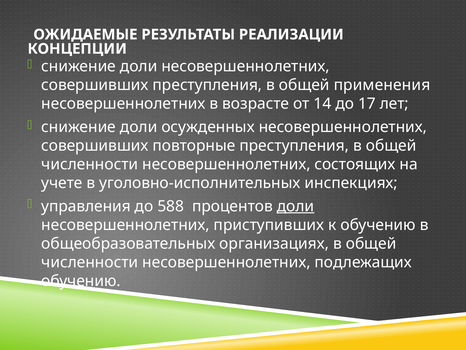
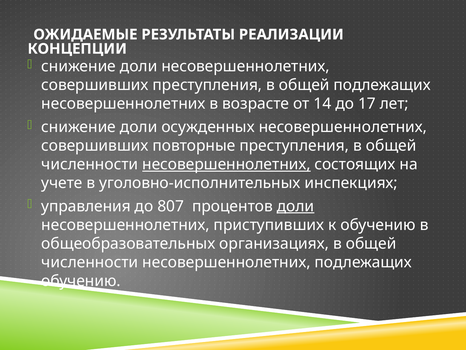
общей применения: применения -> подлежащих
несовершеннолетних at (226, 164) underline: none -> present
588: 588 -> 807
